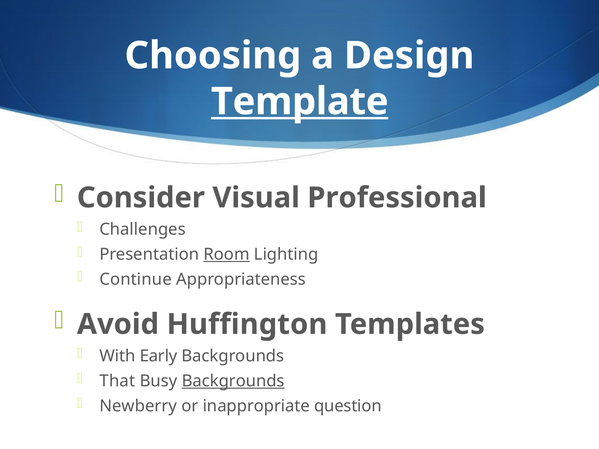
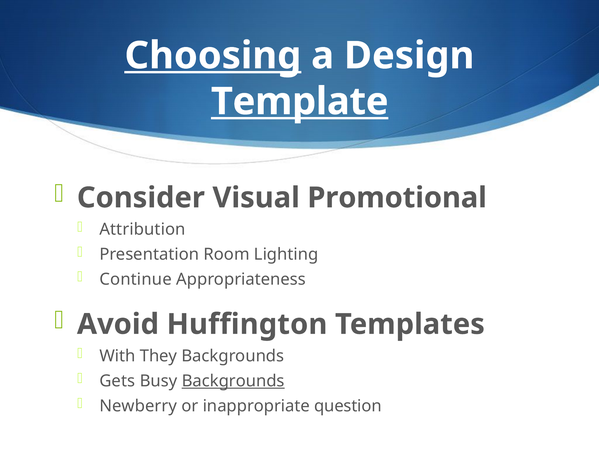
Choosing underline: none -> present
Professional: Professional -> Promotional
Challenges: Challenges -> Attribution
Room underline: present -> none
Early: Early -> They
That: That -> Gets
